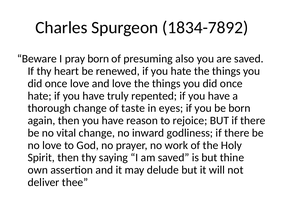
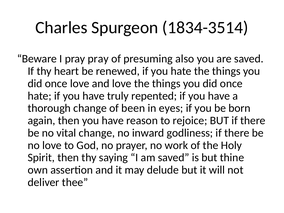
1834-7892: 1834-7892 -> 1834-3514
pray born: born -> pray
taste: taste -> been
